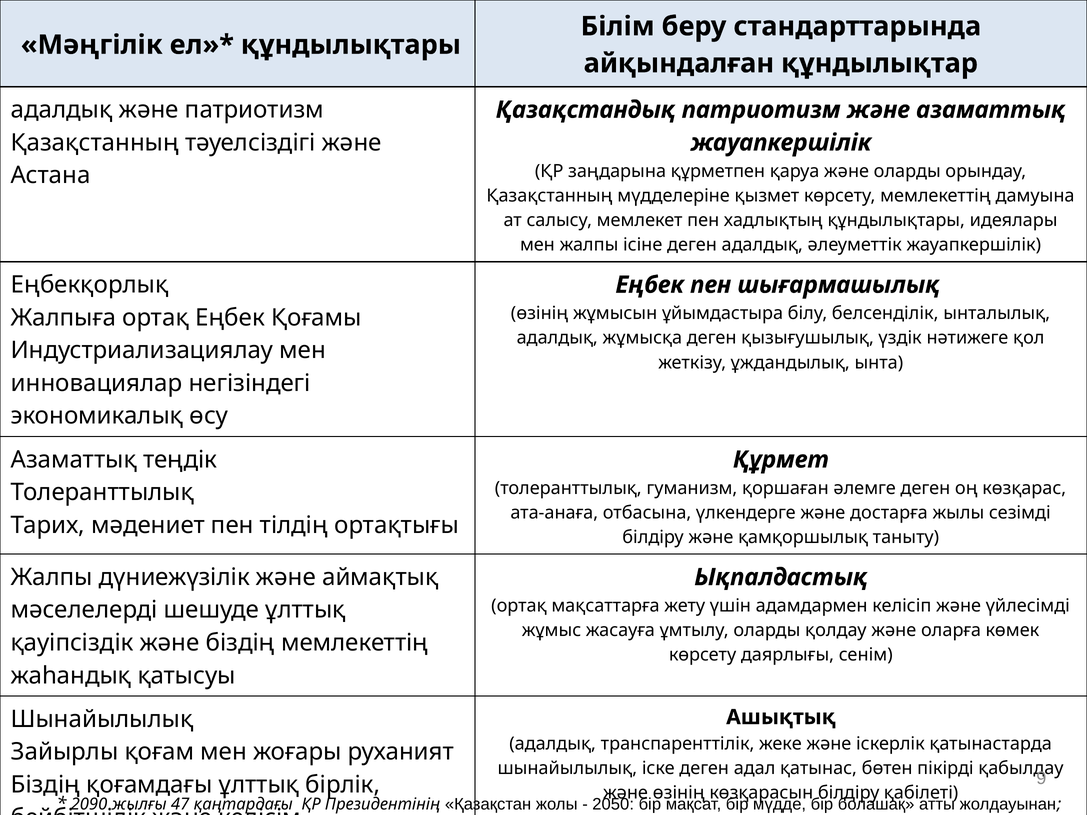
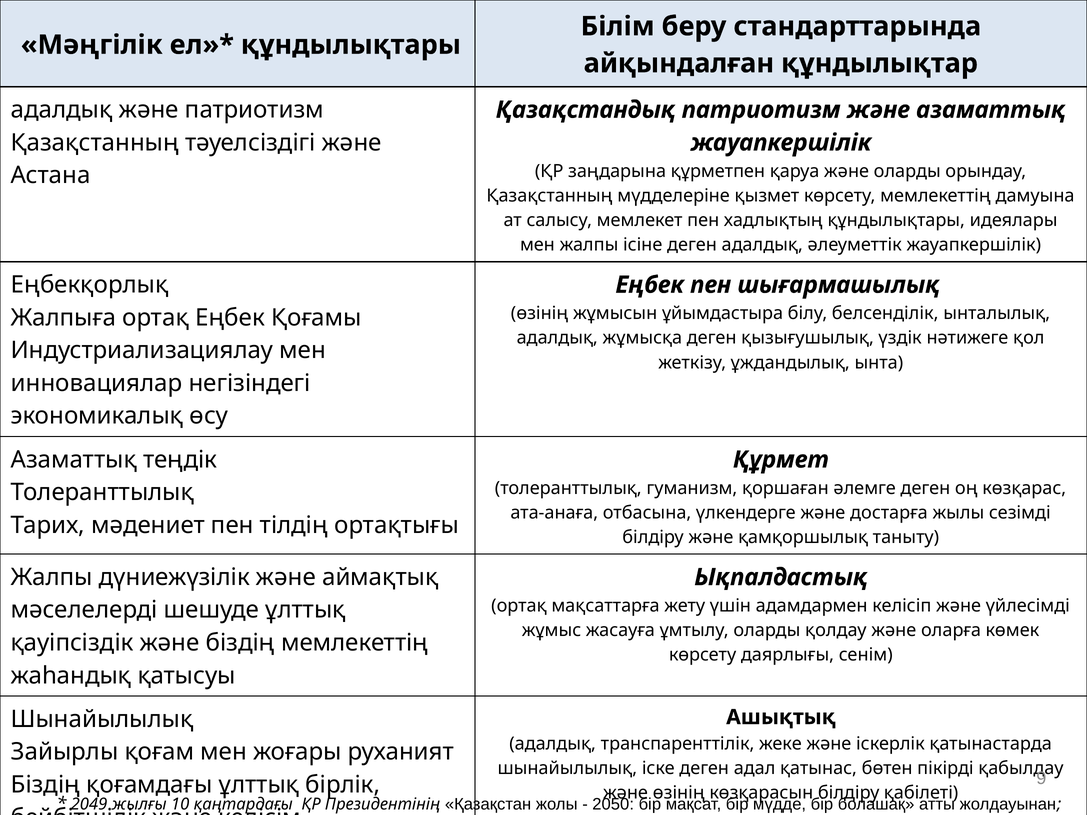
2090: 2090 -> 2049
47: 47 -> 10
